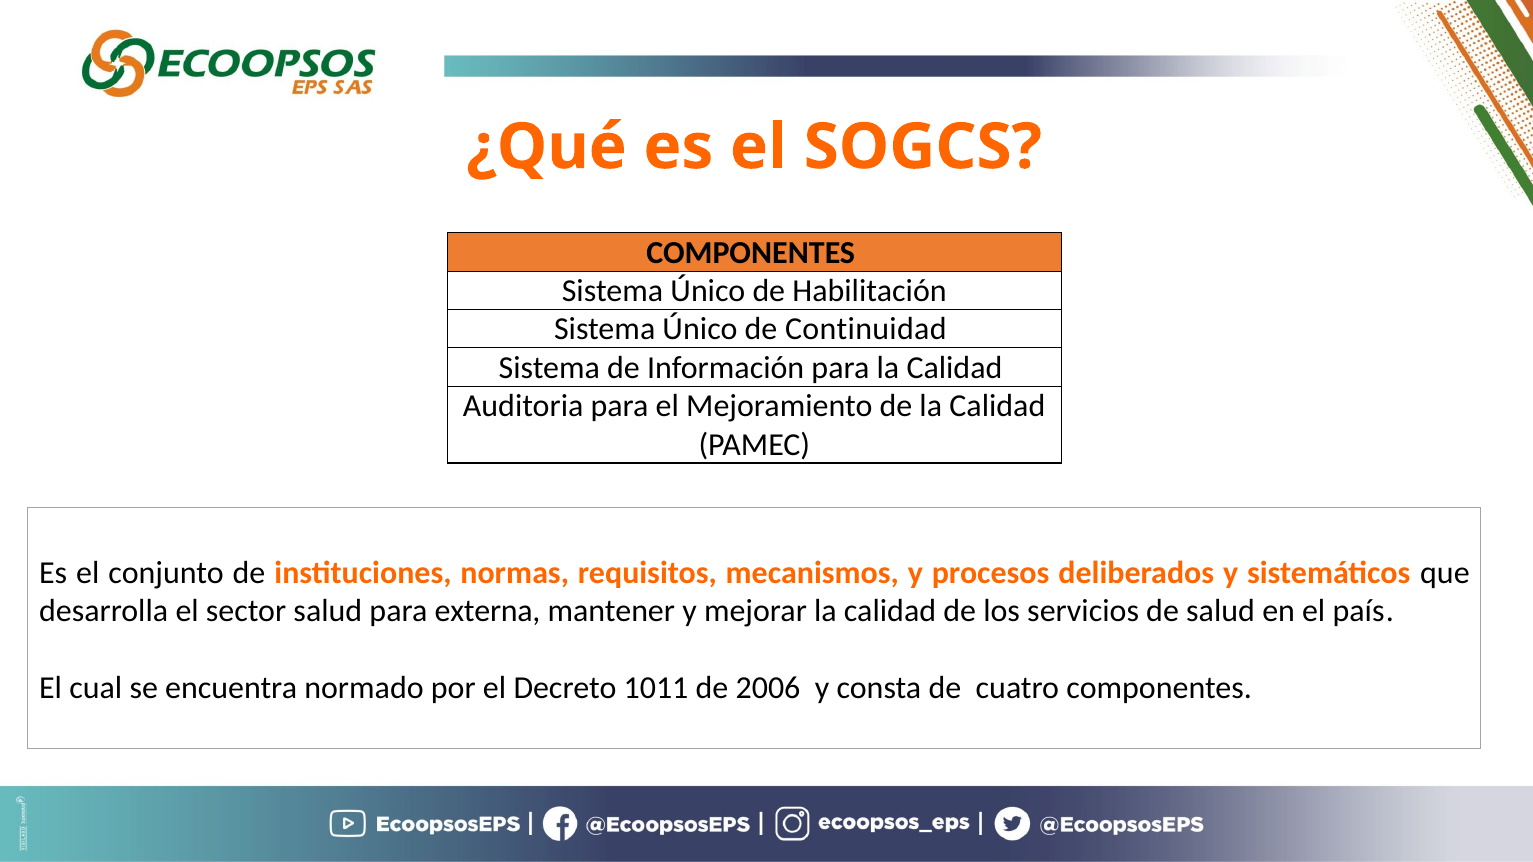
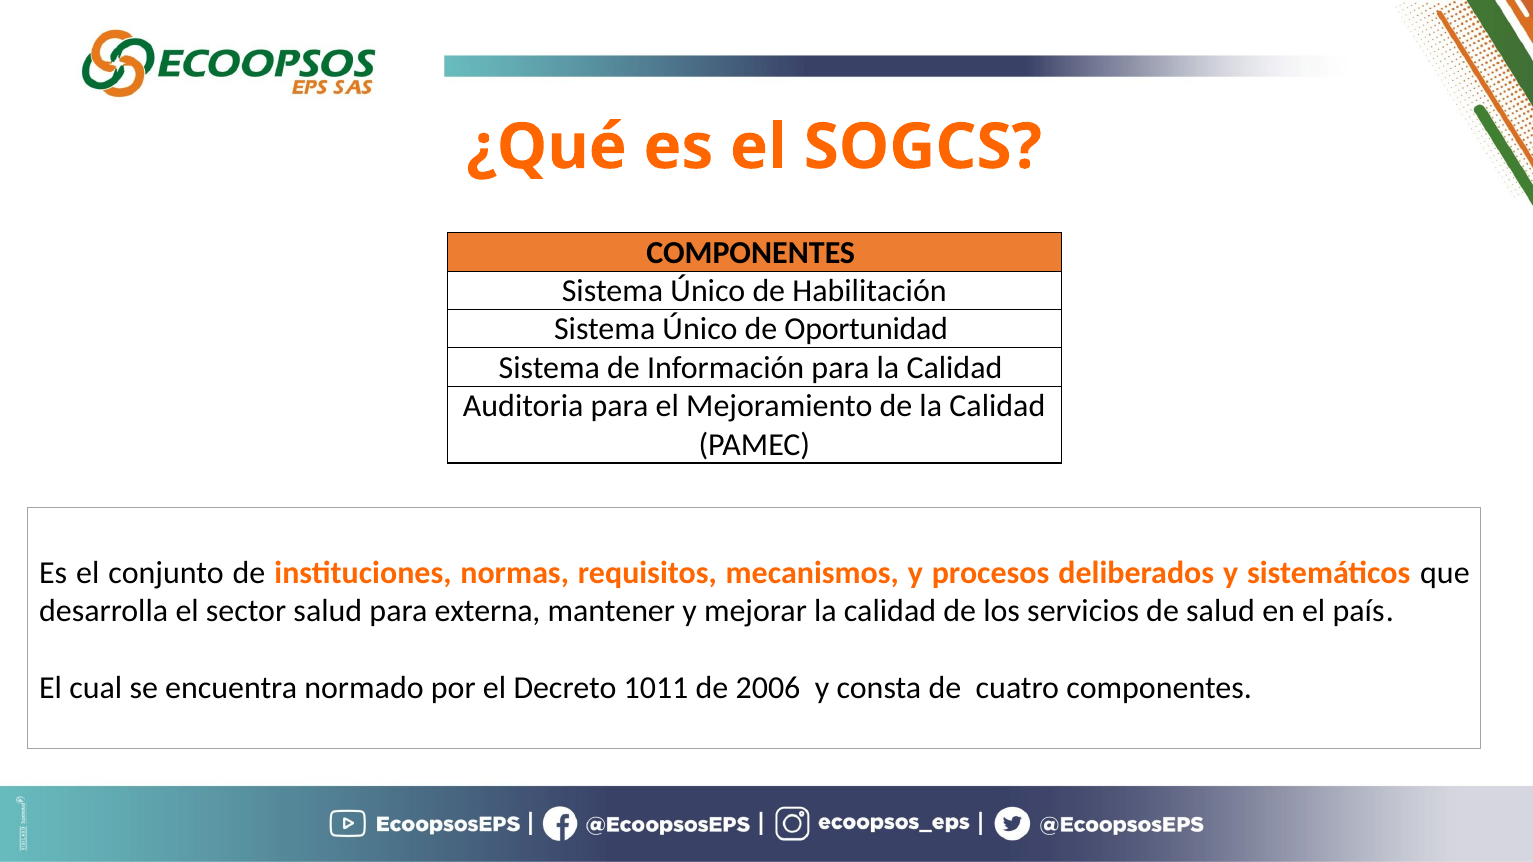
Continuidad: Continuidad -> Oportunidad
